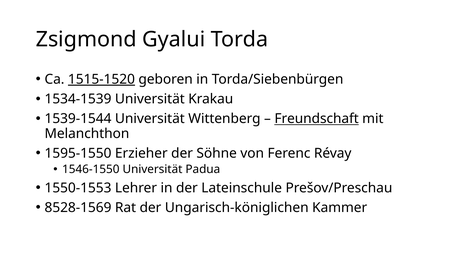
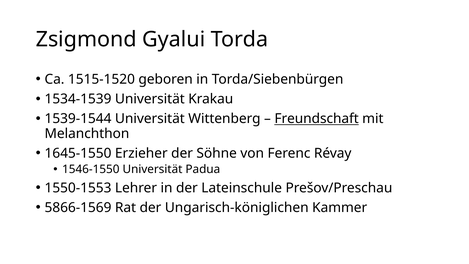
1515-1520 underline: present -> none
1595-1550: 1595-1550 -> 1645-1550
8528-1569: 8528-1569 -> 5866-1569
